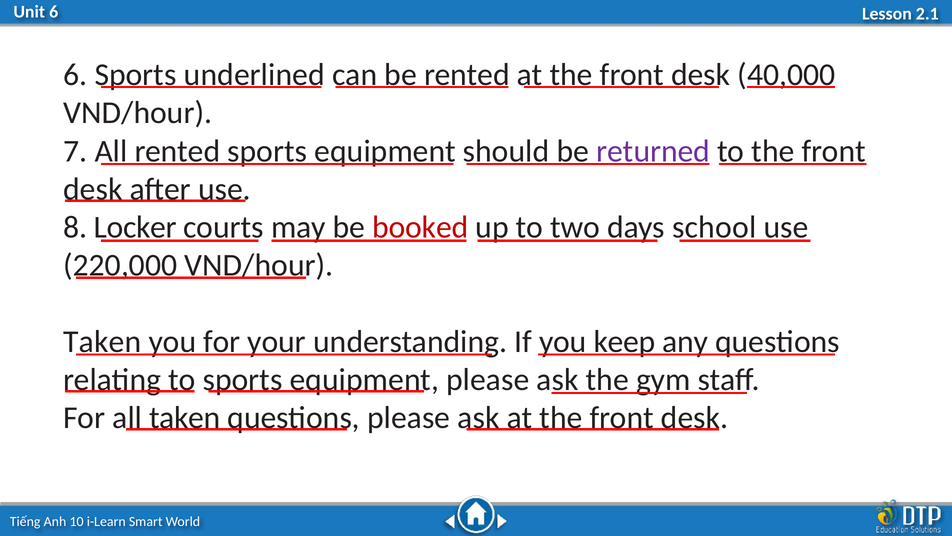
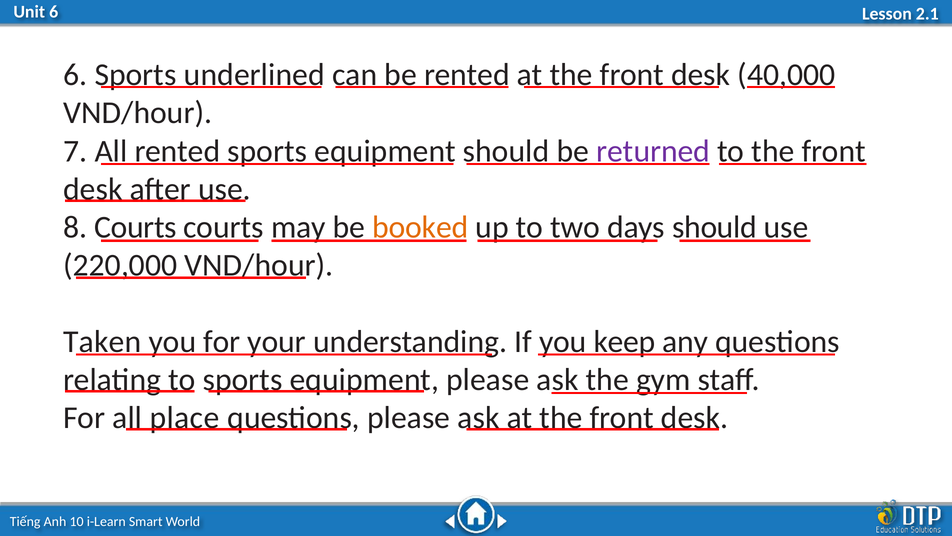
8 Locker: Locker -> Courts
booked colour: red -> orange
days school: school -> should
all taken: taken -> place
